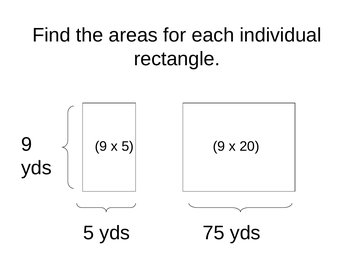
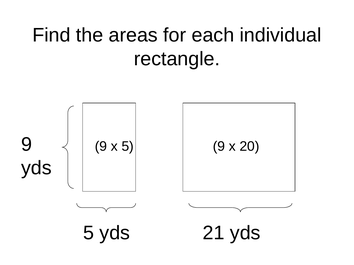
75: 75 -> 21
